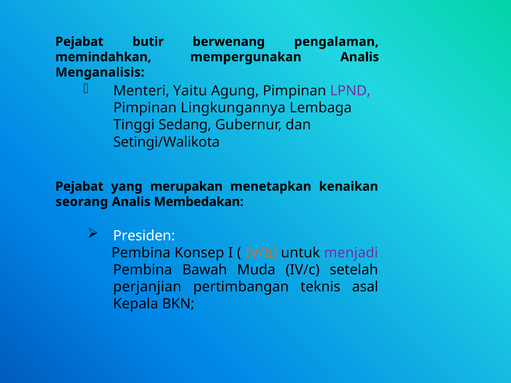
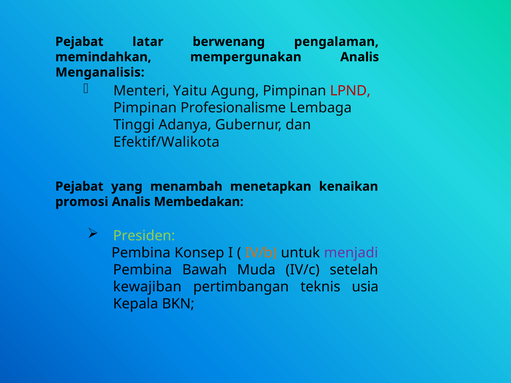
butir: butir -> latar
LPND colour: purple -> red
Lingkungannya: Lingkungannya -> Profesionalisme
Sedang: Sedang -> Adanya
Setingi/Walikota: Setingi/Walikota -> Efektif/Walikota
merupakan: merupakan -> menambah
seorang: seorang -> promosi
Presiden colour: white -> light green
perjanjian: perjanjian -> kewajiban
asal: asal -> usia
